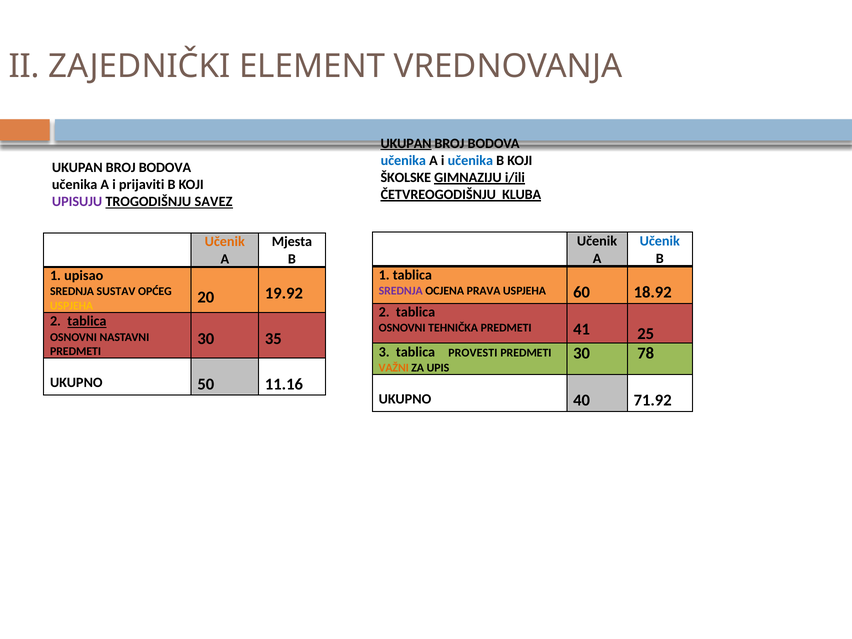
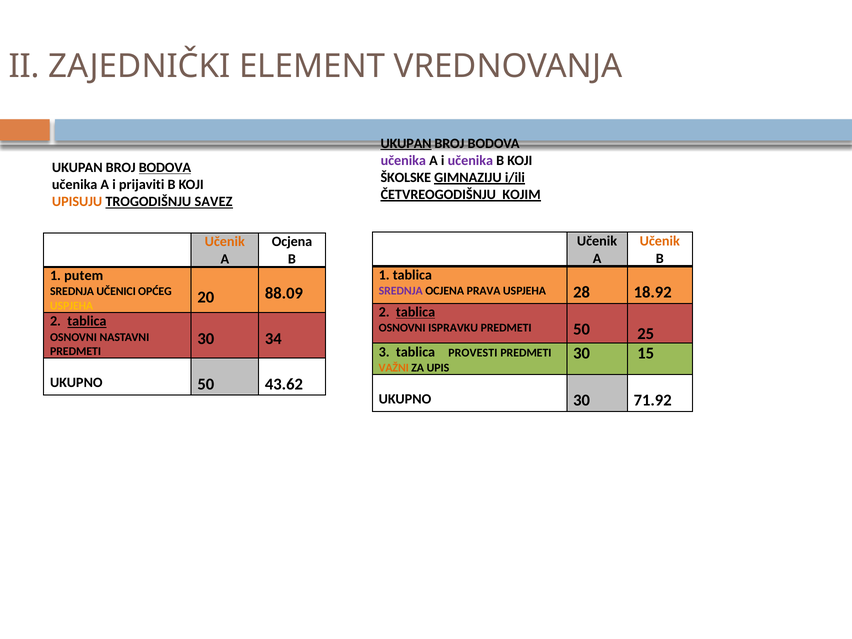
učenika at (403, 161) colour: blue -> purple
učenika at (470, 161) colour: blue -> purple
BODOVA at (165, 168) underline: none -> present
KLUBA: KLUBA -> KOJIM
UPISUJU colour: purple -> orange
Učenik at (660, 241) colour: blue -> orange
Mjesta at (292, 242): Mjesta -> Ocjena
upisao: upisao -> putem
60: 60 -> 28
SUSTAV: SUSTAV -> UČENICI
19.92: 19.92 -> 88.09
tablica at (416, 312) underline: none -> present
TEHNIČKA: TEHNIČKA -> ISPRAVKU
PREDMETI 41: 41 -> 50
35: 35 -> 34
78: 78 -> 15
11.16: 11.16 -> 43.62
UKUPNO 40: 40 -> 30
